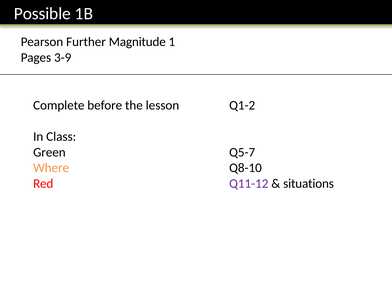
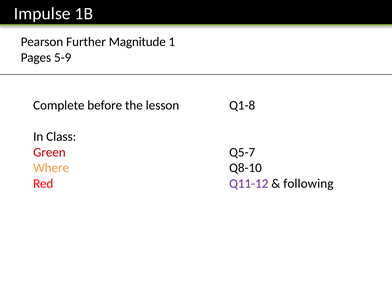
Possible: Possible -> Impulse
3-9: 3-9 -> 5-9
Q1-2: Q1-2 -> Q1-8
Green colour: black -> red
situations: situations -> following
